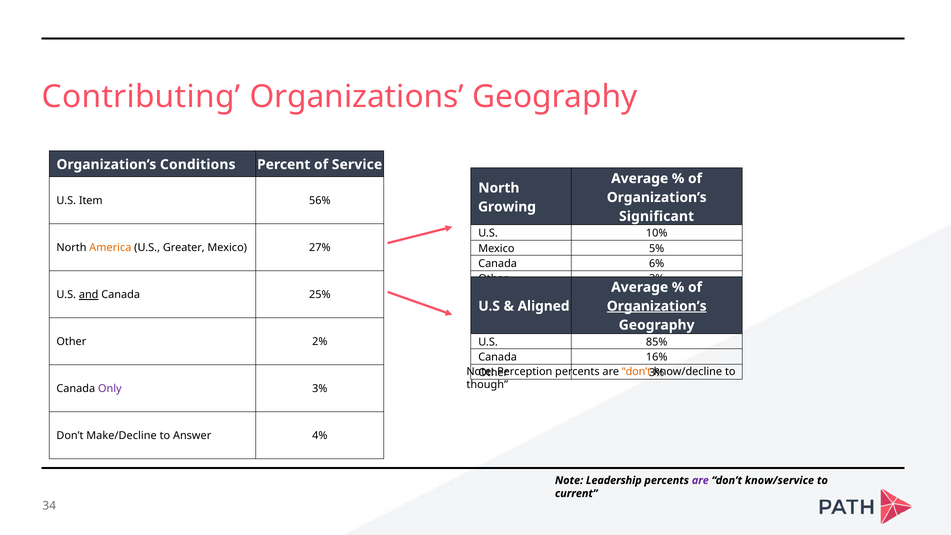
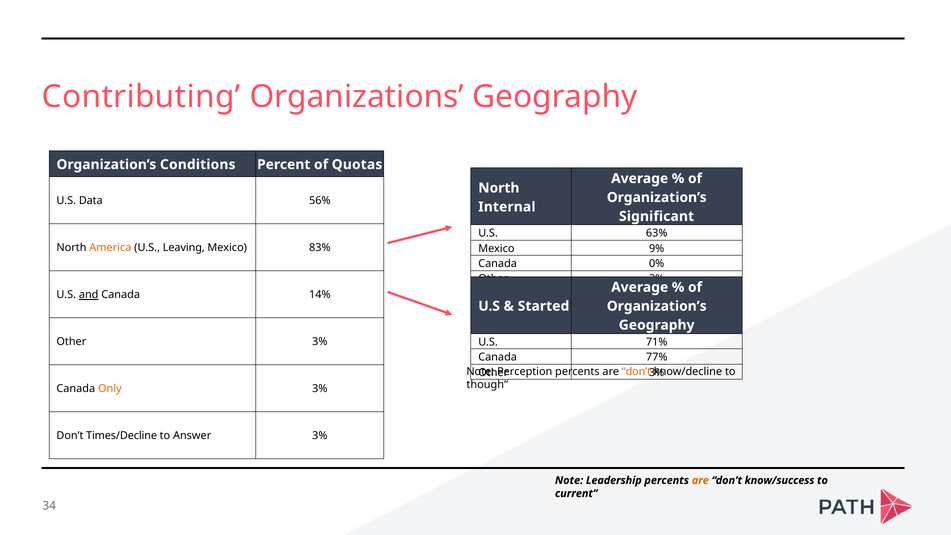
Service: Service -> Quotas
Item: Item -> Data
Growing: Growing -> Internal
10%: 10% -> 63%
Greater: Greater -> Leaving
27%: 27% -> 83%
5%: 5% -> 9%
6%: 6% -> 0%
25%: 25% -> 14%
Aligned: Aligned -> Started
Organization’s at (657, 306) underline: present -> none
2% at (320, 342): 2% -> 3%
85%: 85% -> 71%
16%: 16% -> 77%
Only colour: purple -> orange
Make/Decline: Make/Decline -> Times/Decline
Answer 4%: 4% -> 3%
are at (700, 480) colour: purple -> orange
know/service: know/service -> know/success
